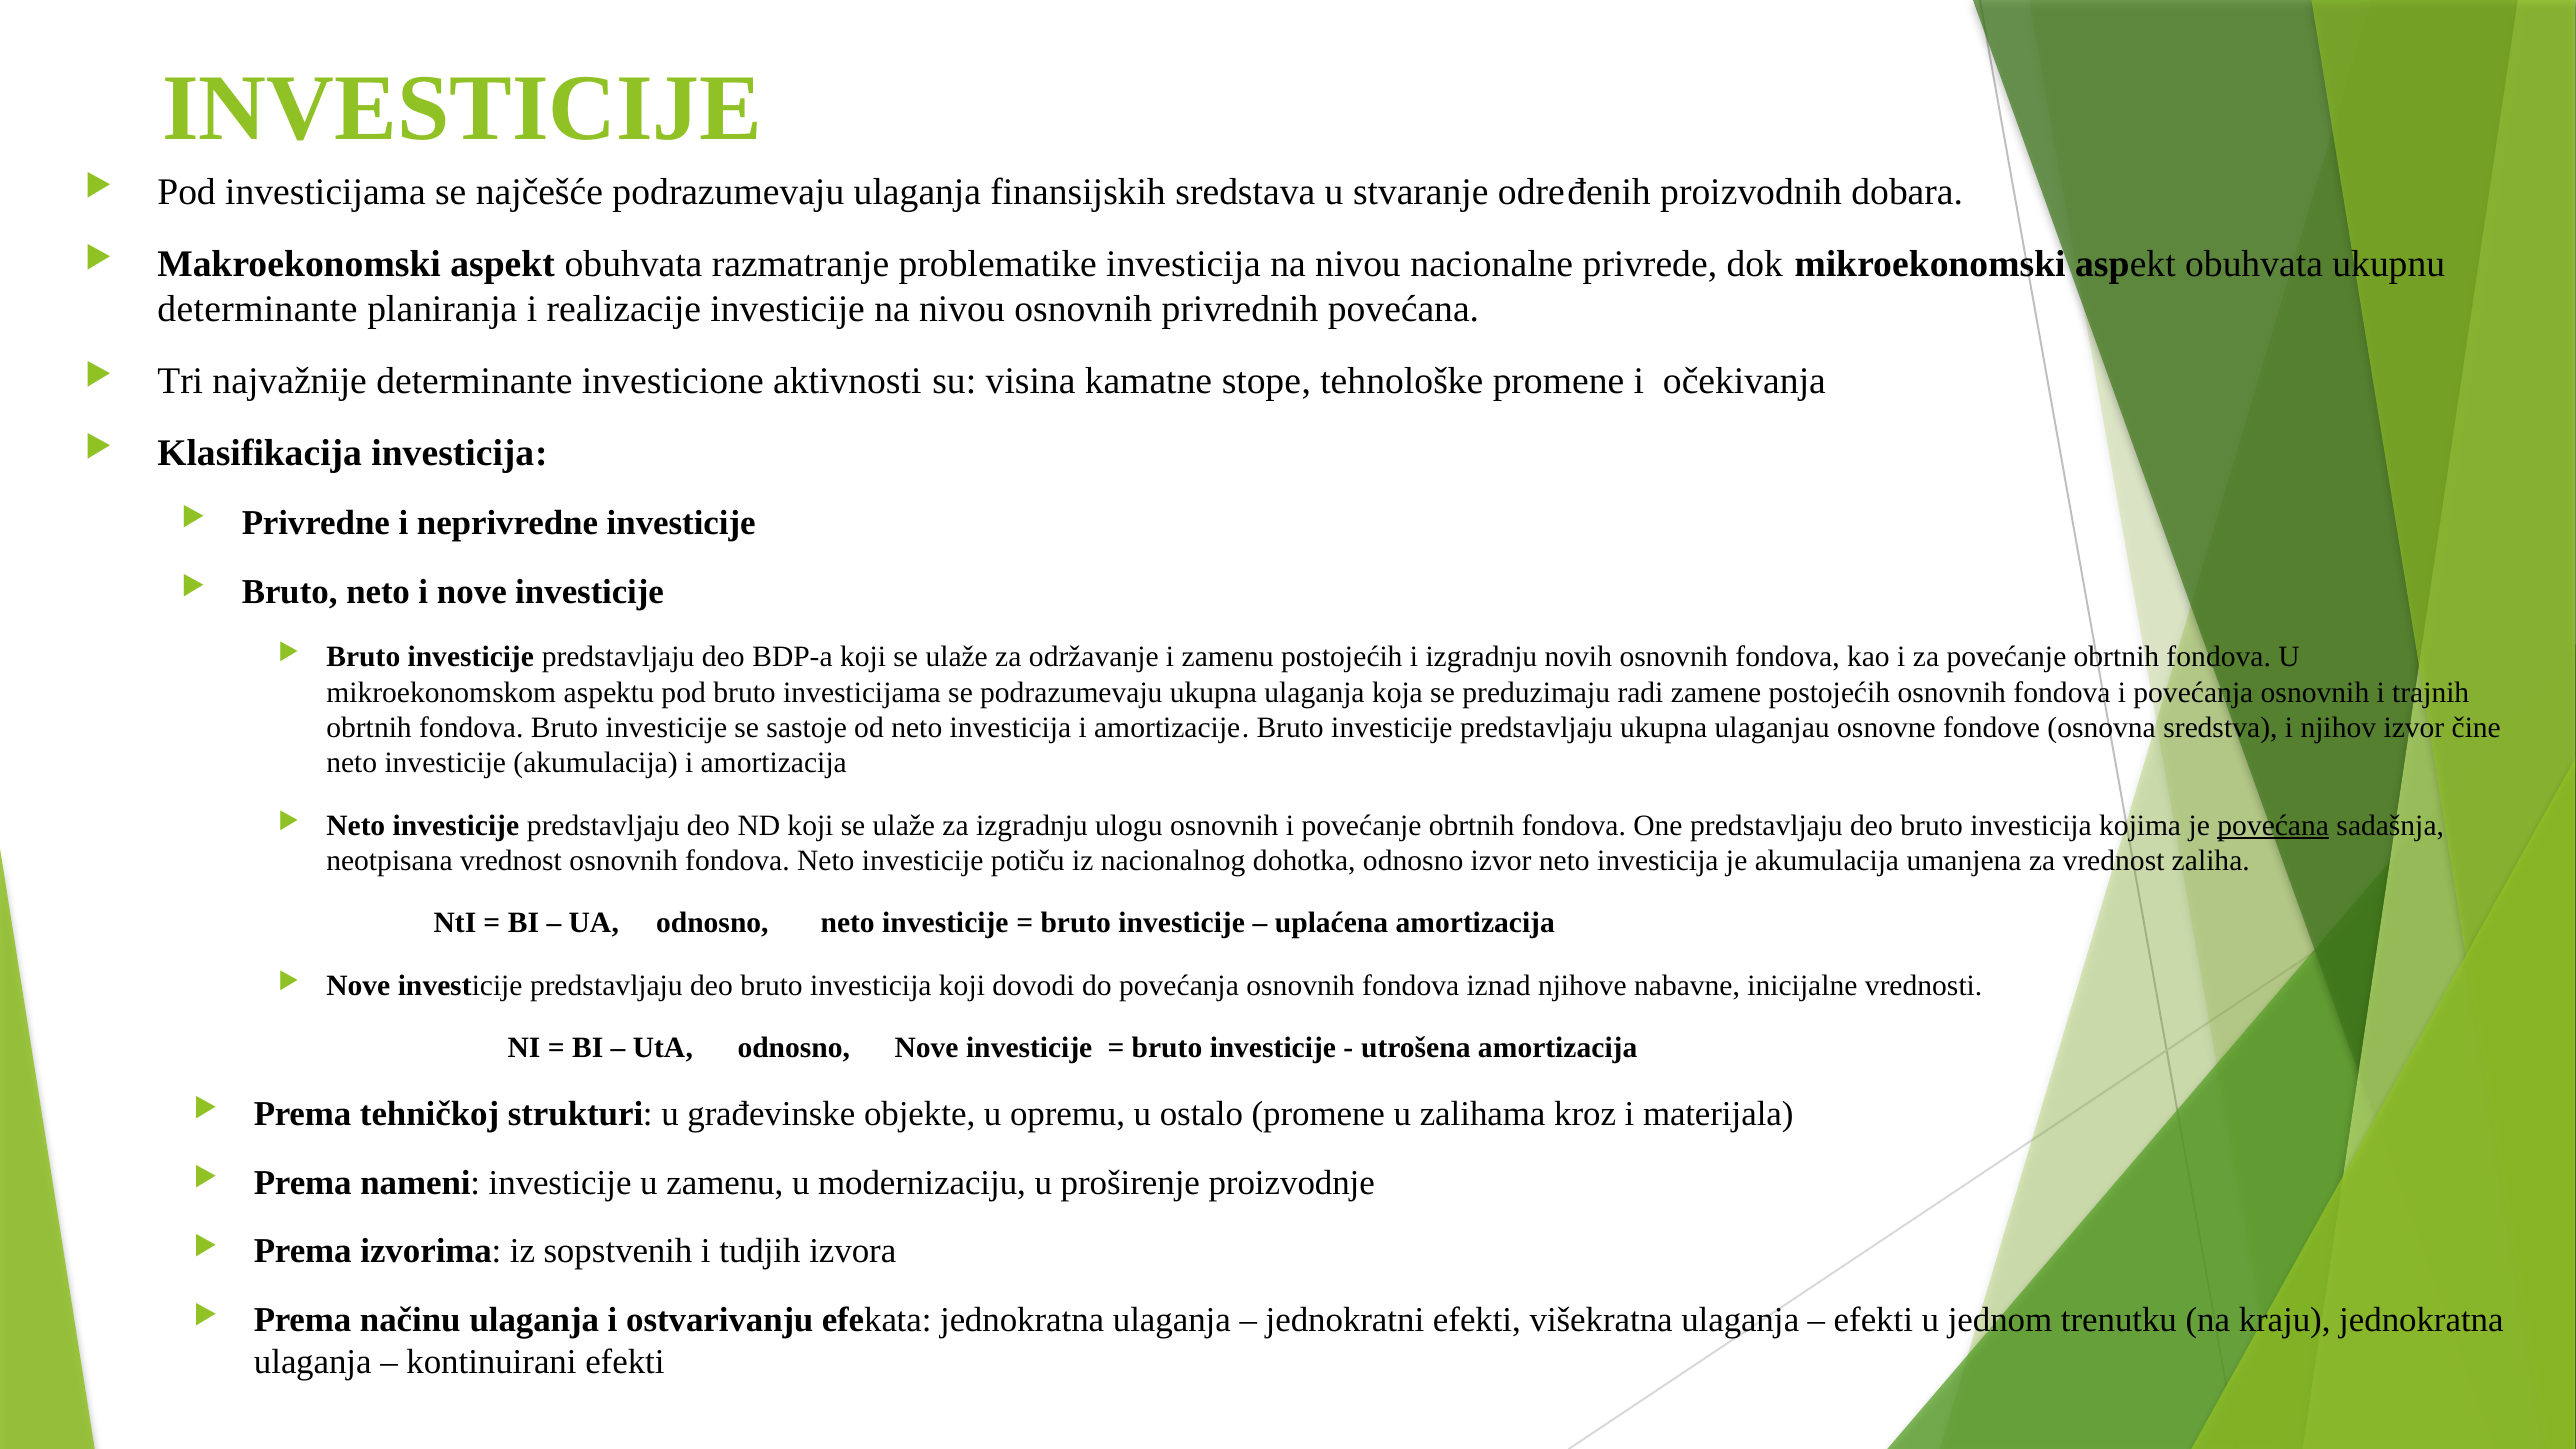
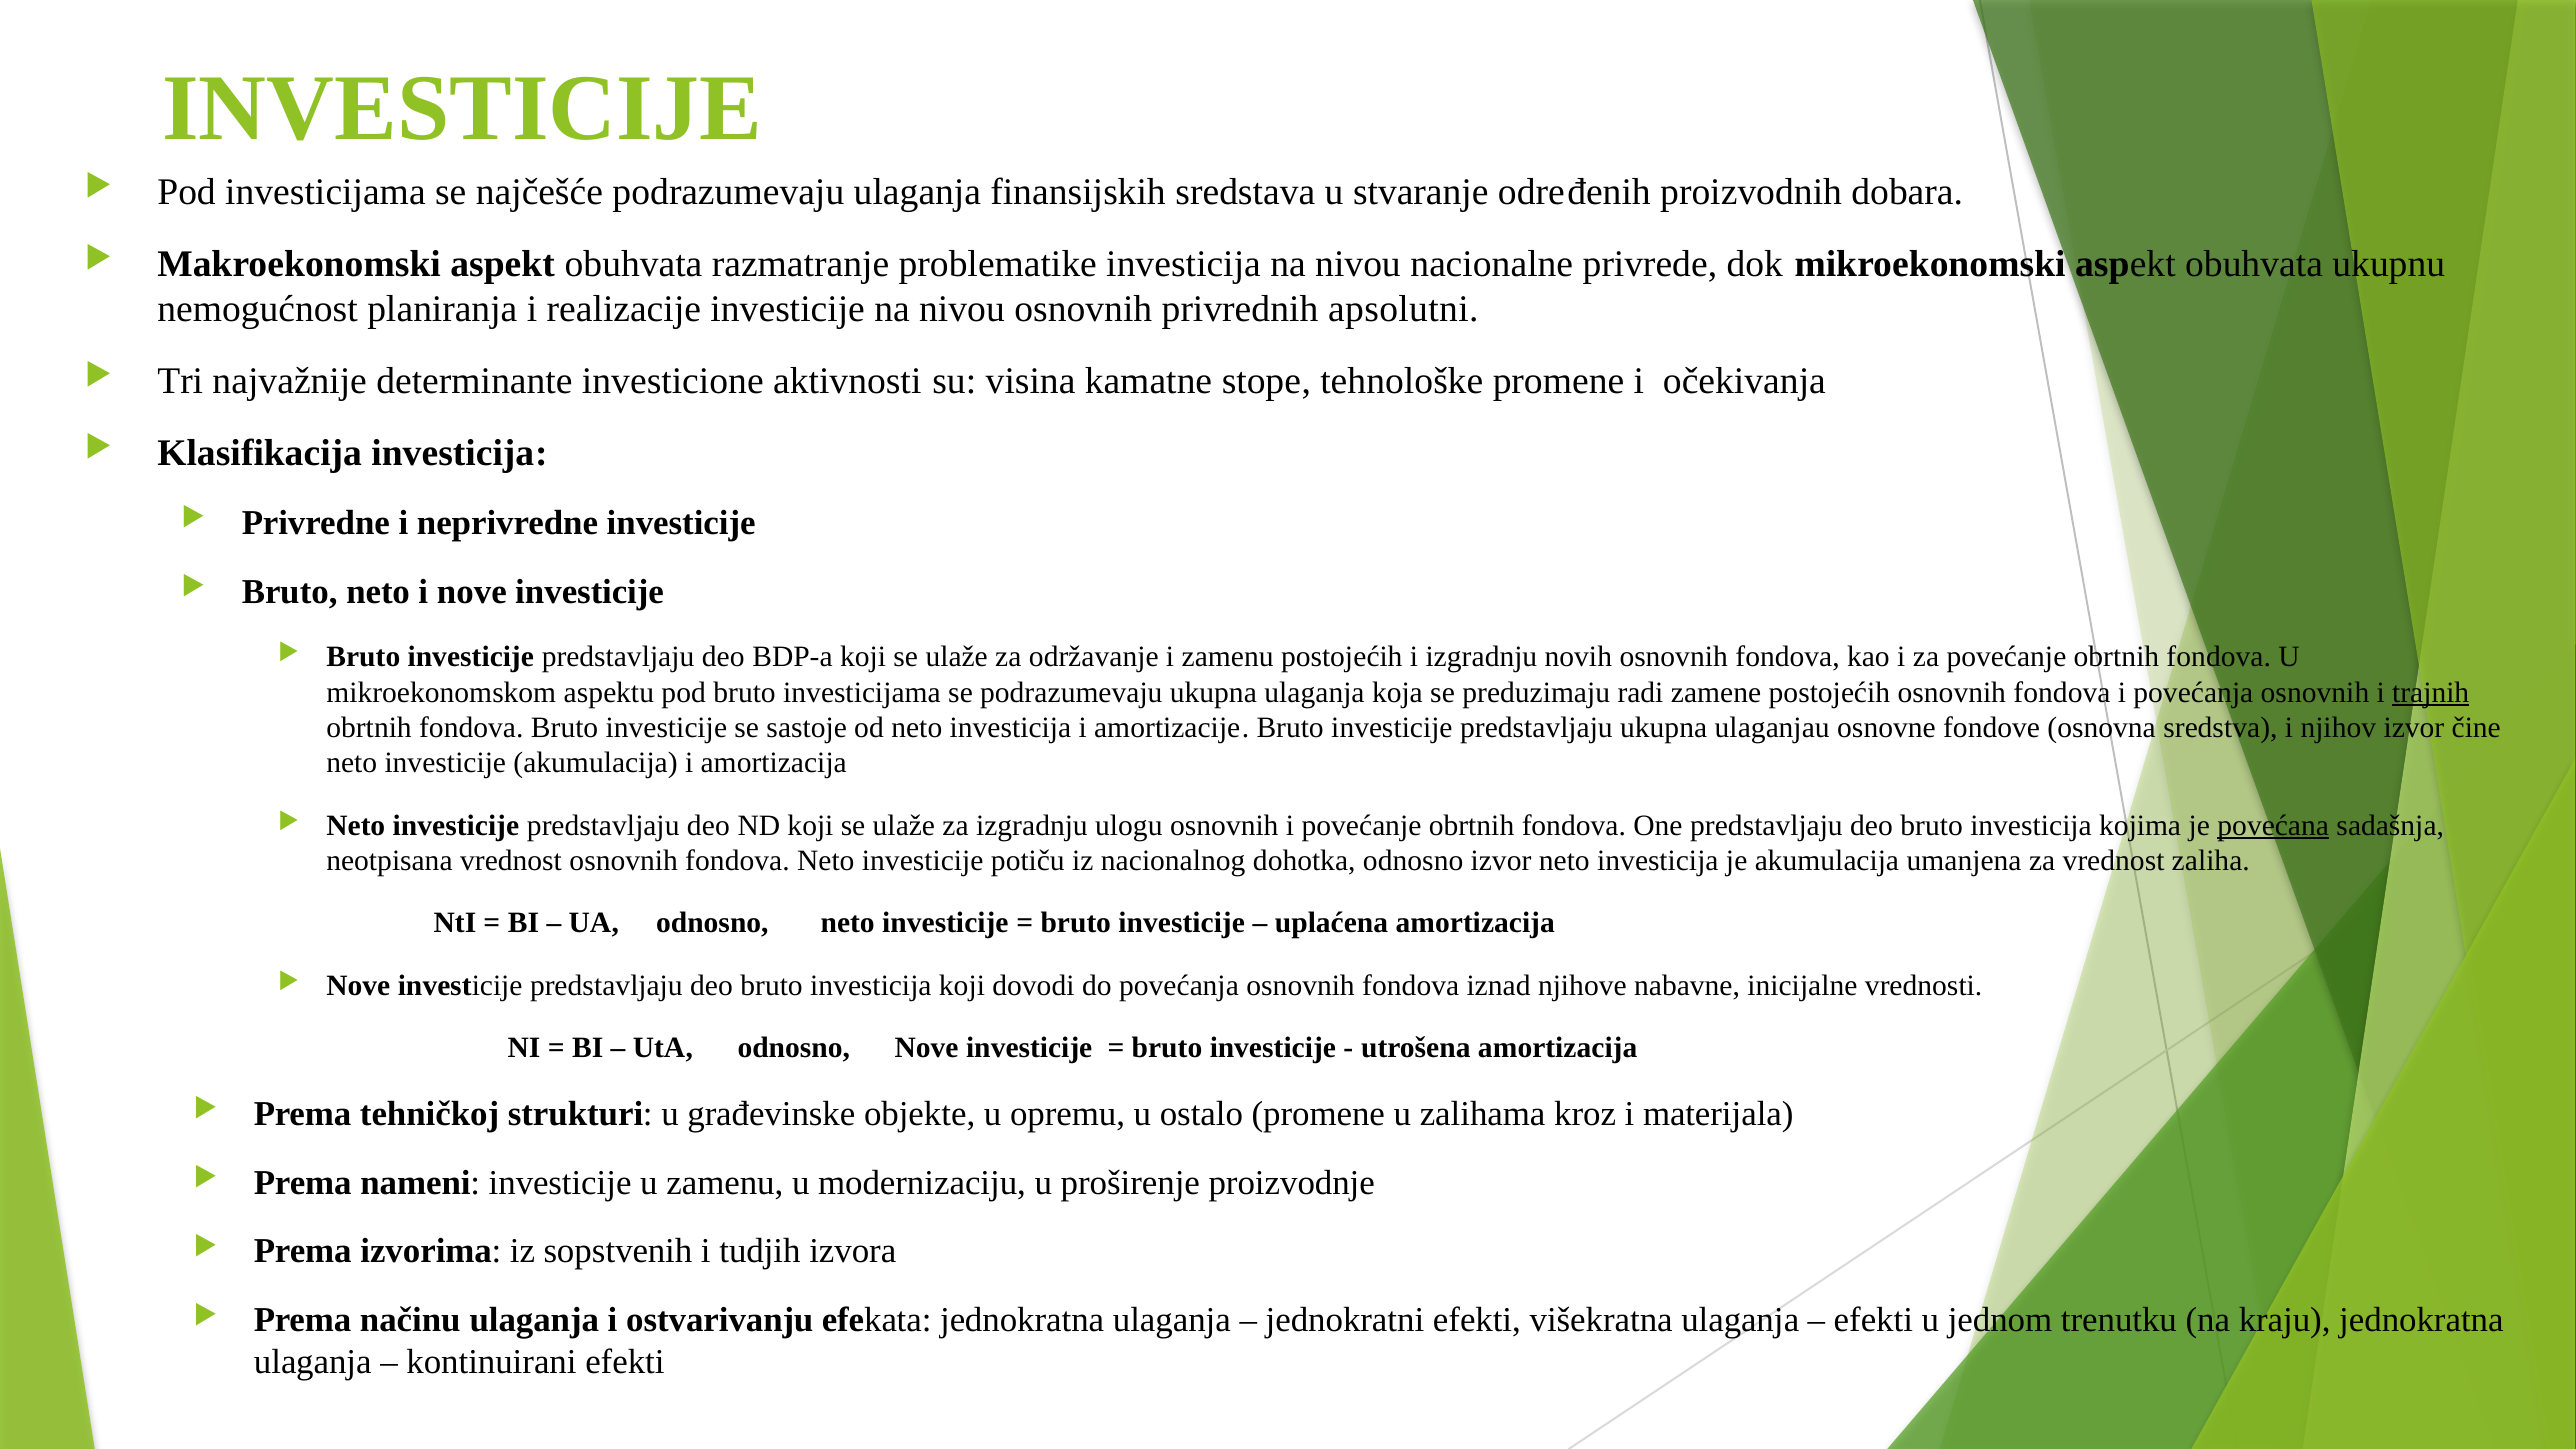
determinante at (257, 309): determinante -> nemogućnost
privrednih povećana: povećana -> apsolutni
trajnih underline: none -> present
